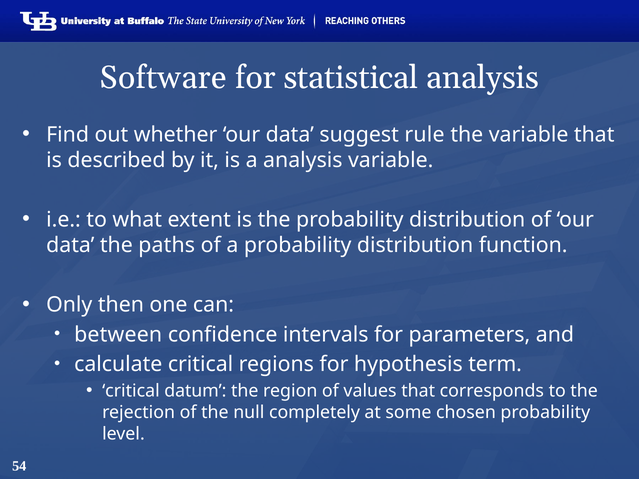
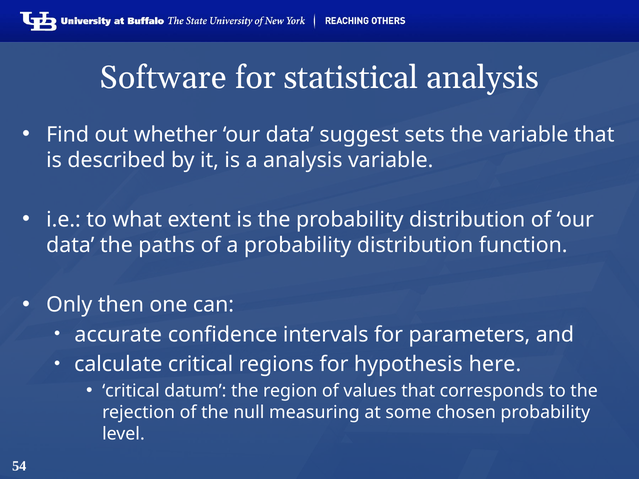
rule: rule -> sets
between: between -> accurate
term: term -> here
completely: completely -> measuring
